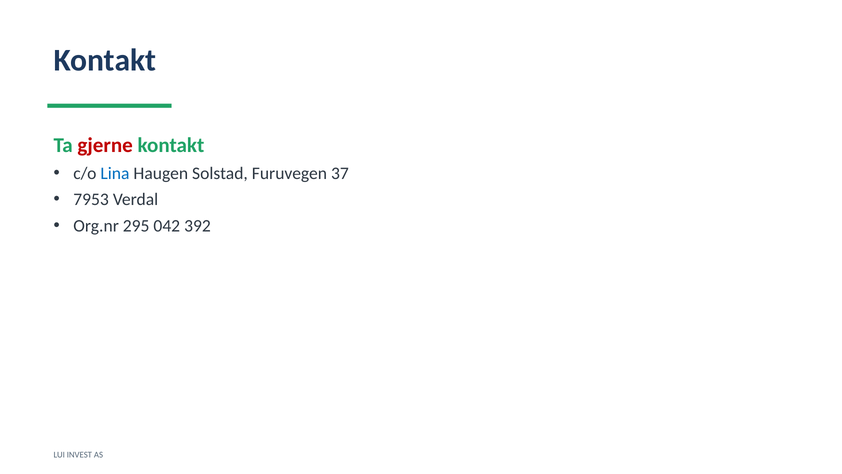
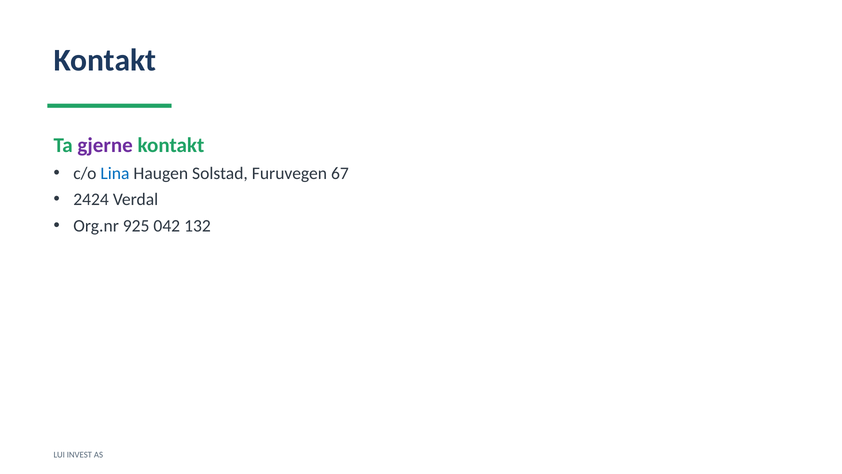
gjerne colour: red -> purple
37: 37 -> 67
7953: 7953 -> 2424
295: 295 -> 925
392: 392 -> 132
